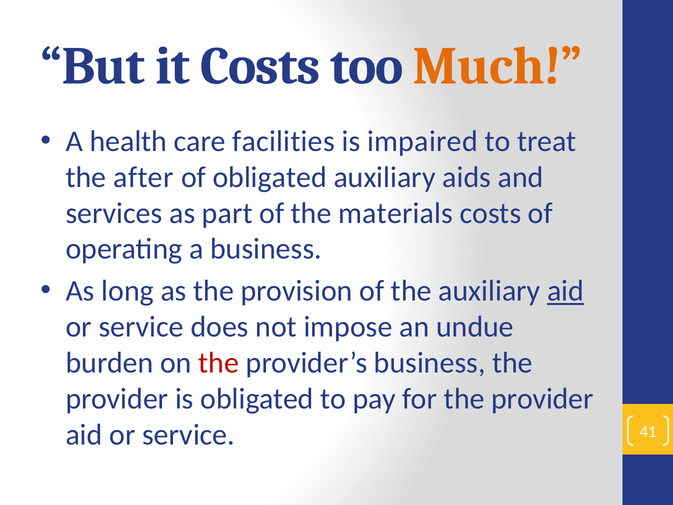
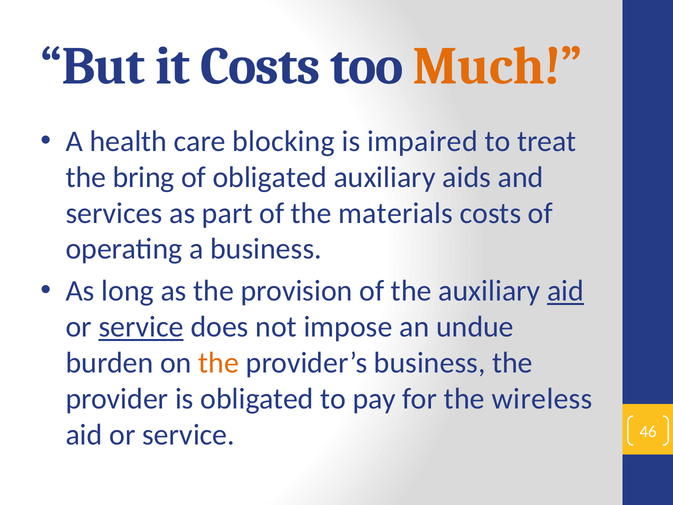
facilities: facilities -> blocking
after: after -> bring
service at (141, 327) underline: none -> present
the at (219, 363) colour: red -> orange
for the provider: provider -> wireless
41: 41 -> 46
